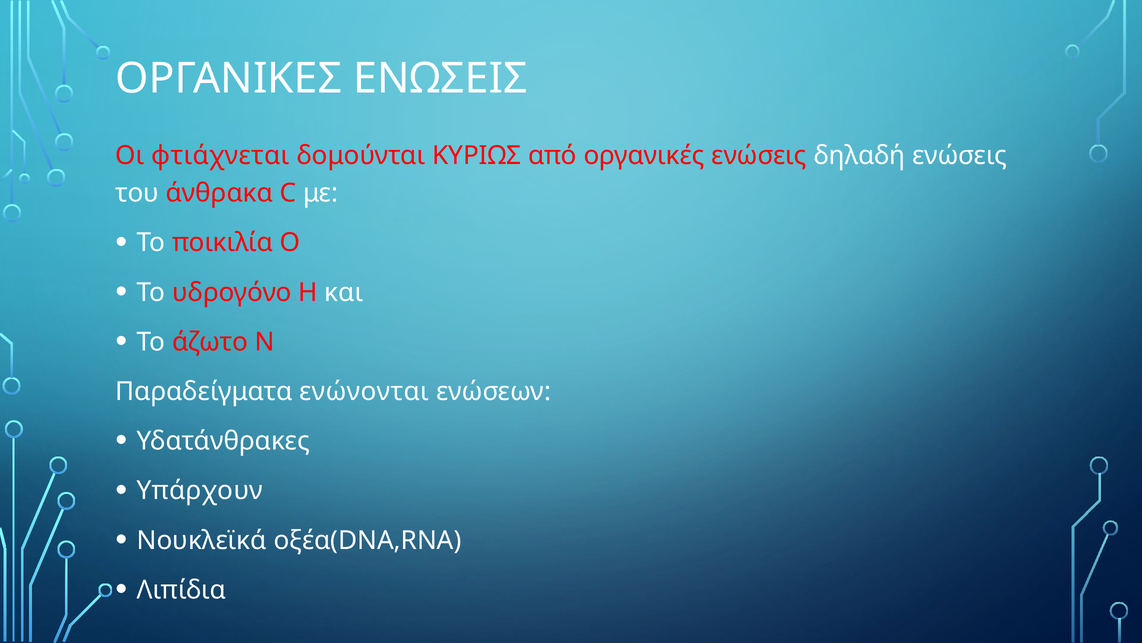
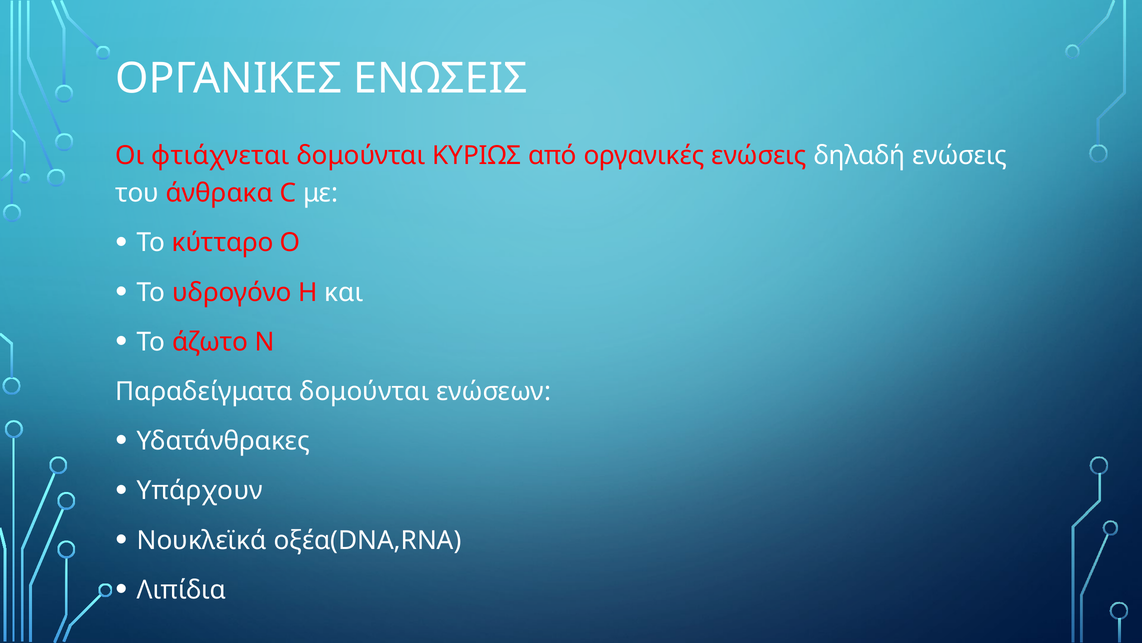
ποικιλία: ποικιλία -> κύτταρο
Παραδείγματα ενώνονται: ενώνονται -> δομούνται
